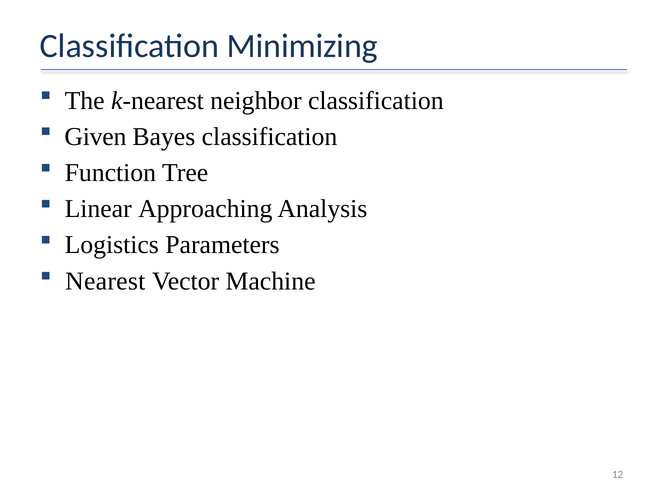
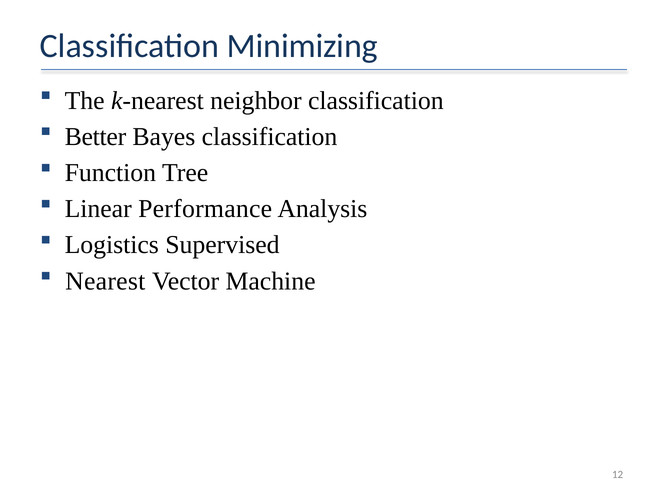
Given: Given -> Better
Approaching: Approaching -> Performance
Parameters: Parameters -> Supervised
